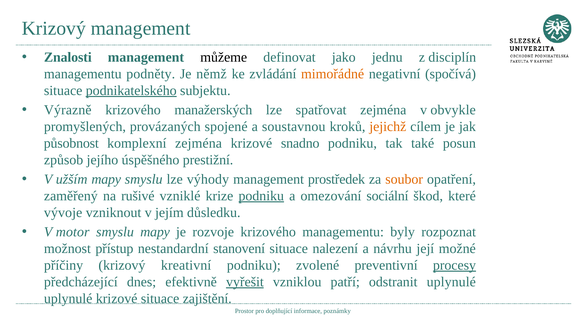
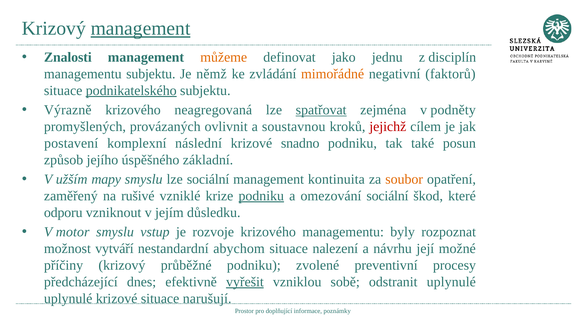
management at (141, 29) underline: none -> present
můžeme colour: black -> orange
managementu podněty: podněty -> subjektu
spočívá: spočívá -> faktorů
manažerských: manažerských -> neagregovaná
spatřovat underline: none -> present
obvykle: obvykle -> podněty
spojené: spojené -> ovlivnit
jejichž colour: orange -> red
působnost: působnost -> postavení
komplexní zejména: zejména -> následní
prestižní: prestižní -> základní
lze výhody: výhody -> sociální
prostředek: prostředek -> kontinuita
vývoje: vývoje -> odporu
smyslu mapy: mapy -> vstup
přístup: přístup -> vytváří
stanovení: stanovení -> abychom
kreativní: kreativní -> průběžné
procesy underline: present -> none
patří: patří -> sobě
zajištění: zajištění -> narušují
